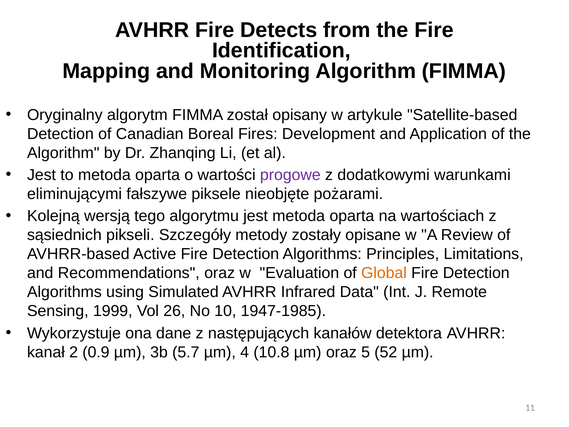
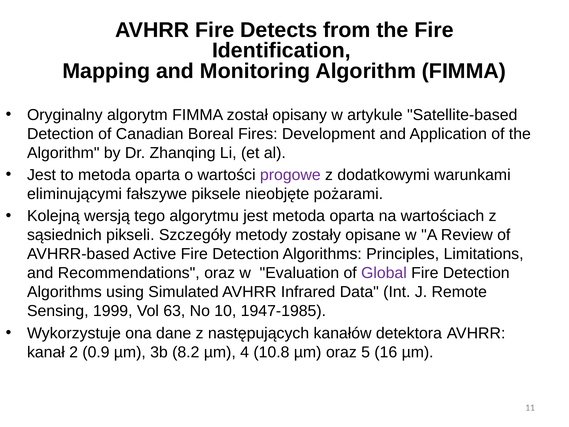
Global colour: orange -> purple
26: 26 -> 63
5.7: 5.7 -> 8.2
52: 52 -> 16
